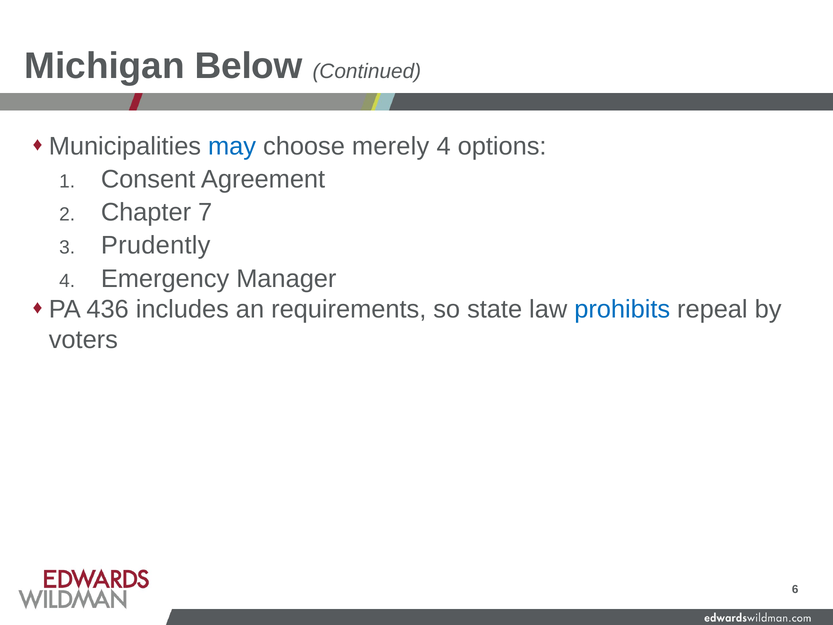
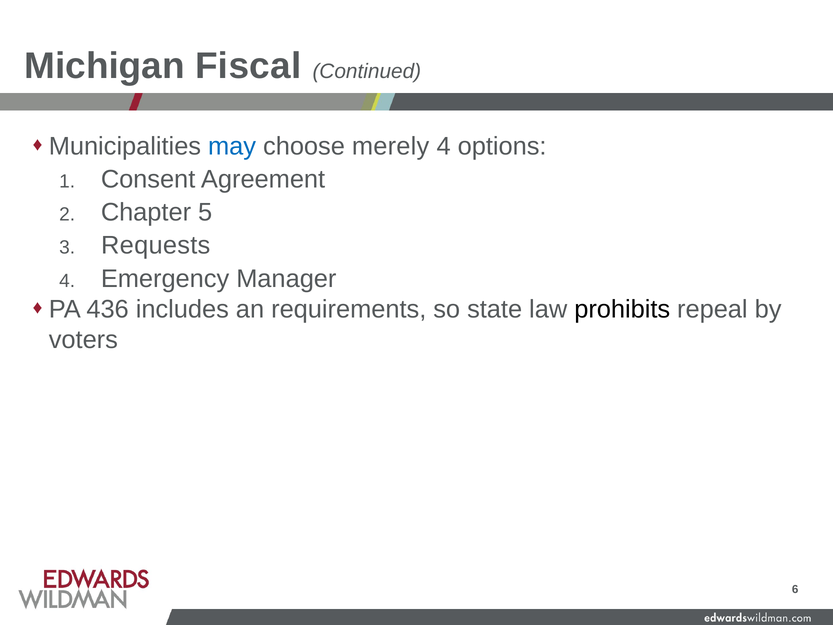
Below: Below -> Fiscal
7: 7 -> 5
Prudently: Prudently -> Requests
prohibits colour: blue -> black
